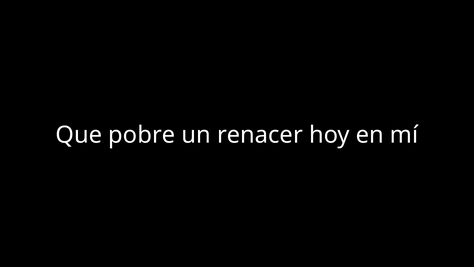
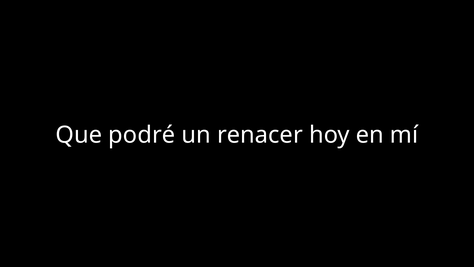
pobre: pobre -> podré
